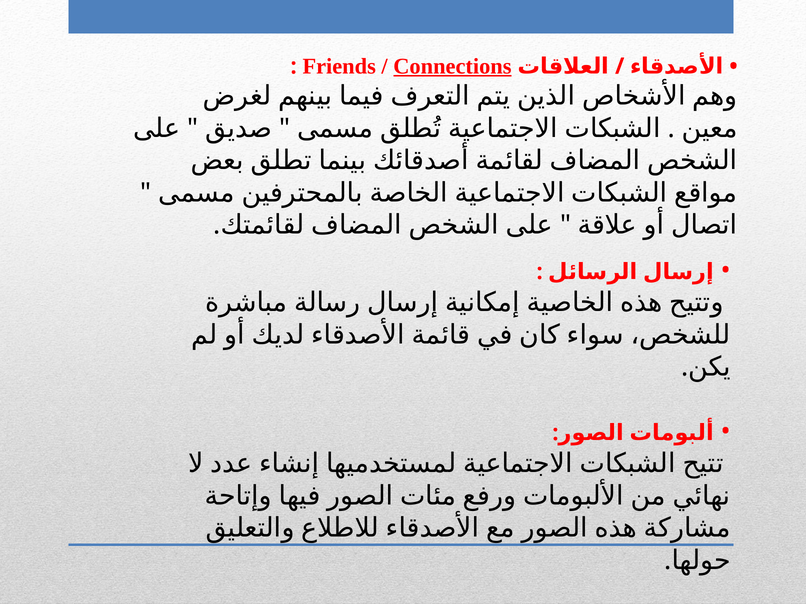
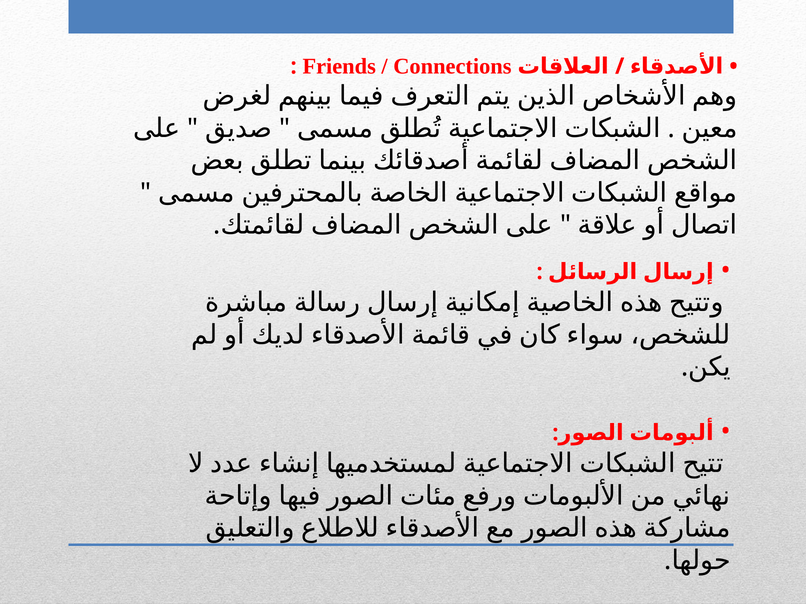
Connections underline: present -> none
